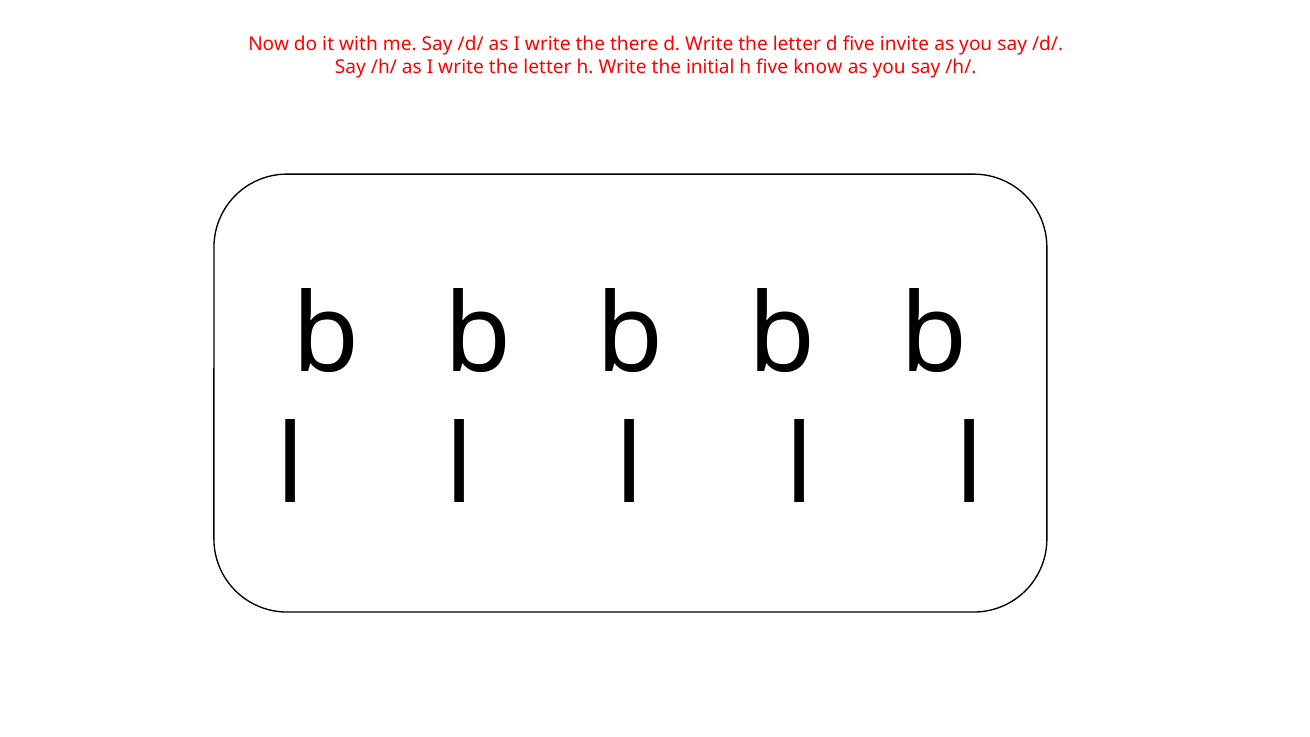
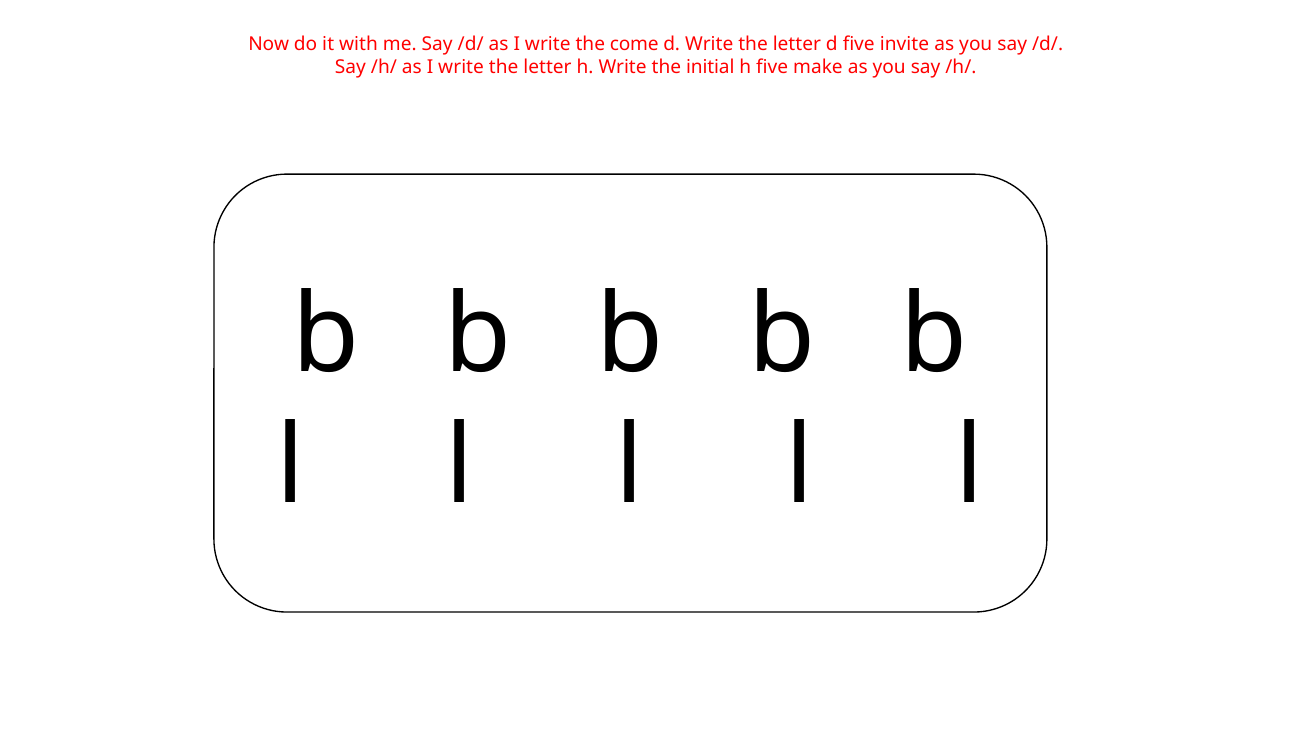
there: there -> come
know: know -> make
